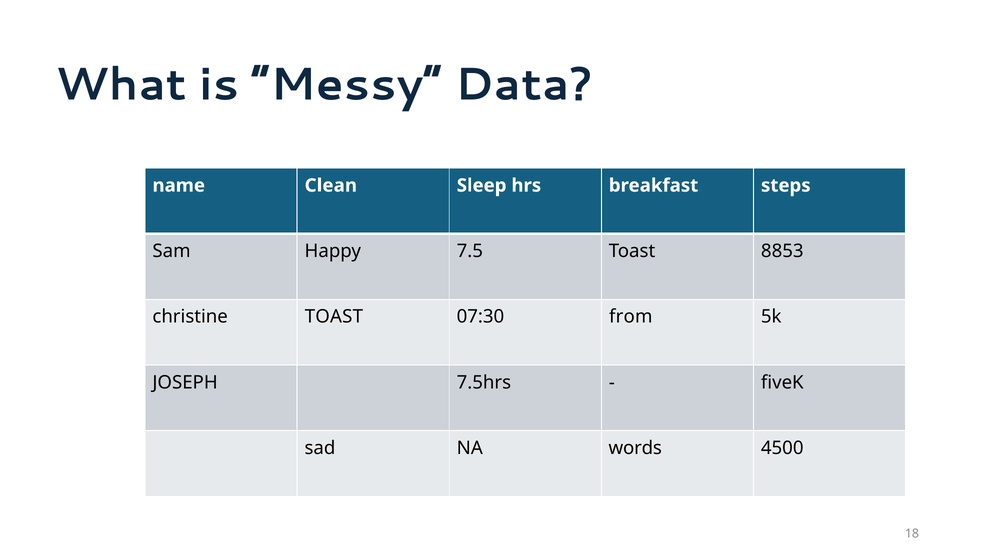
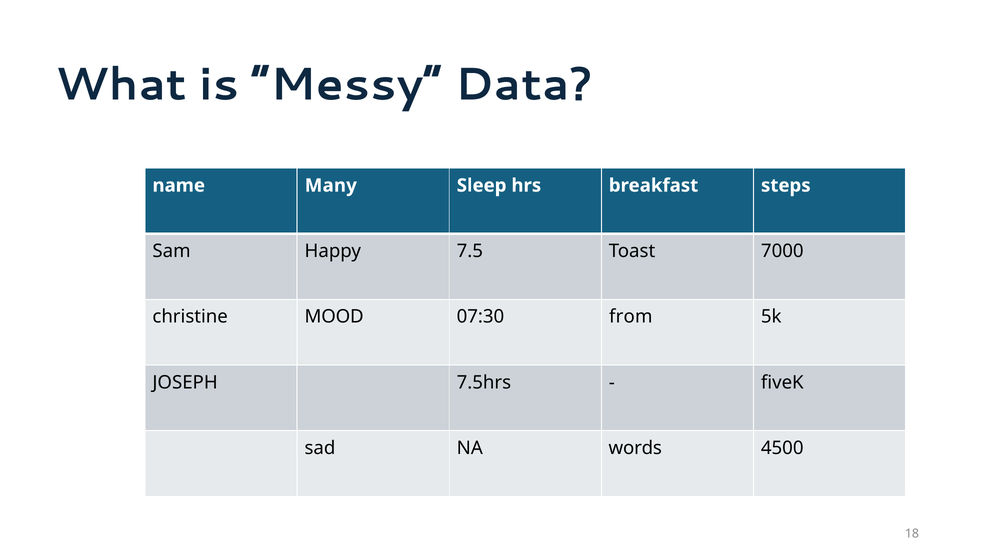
Clean: Clean -> Many
8853: 8853 -> 7000
christine TOAST: TOAST -> MOOD
